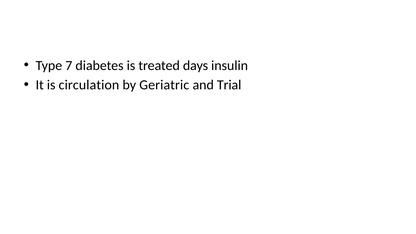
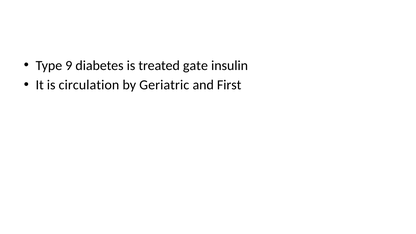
7: 7 -> 9
days: days -> gate
Trial: Trial -> First
